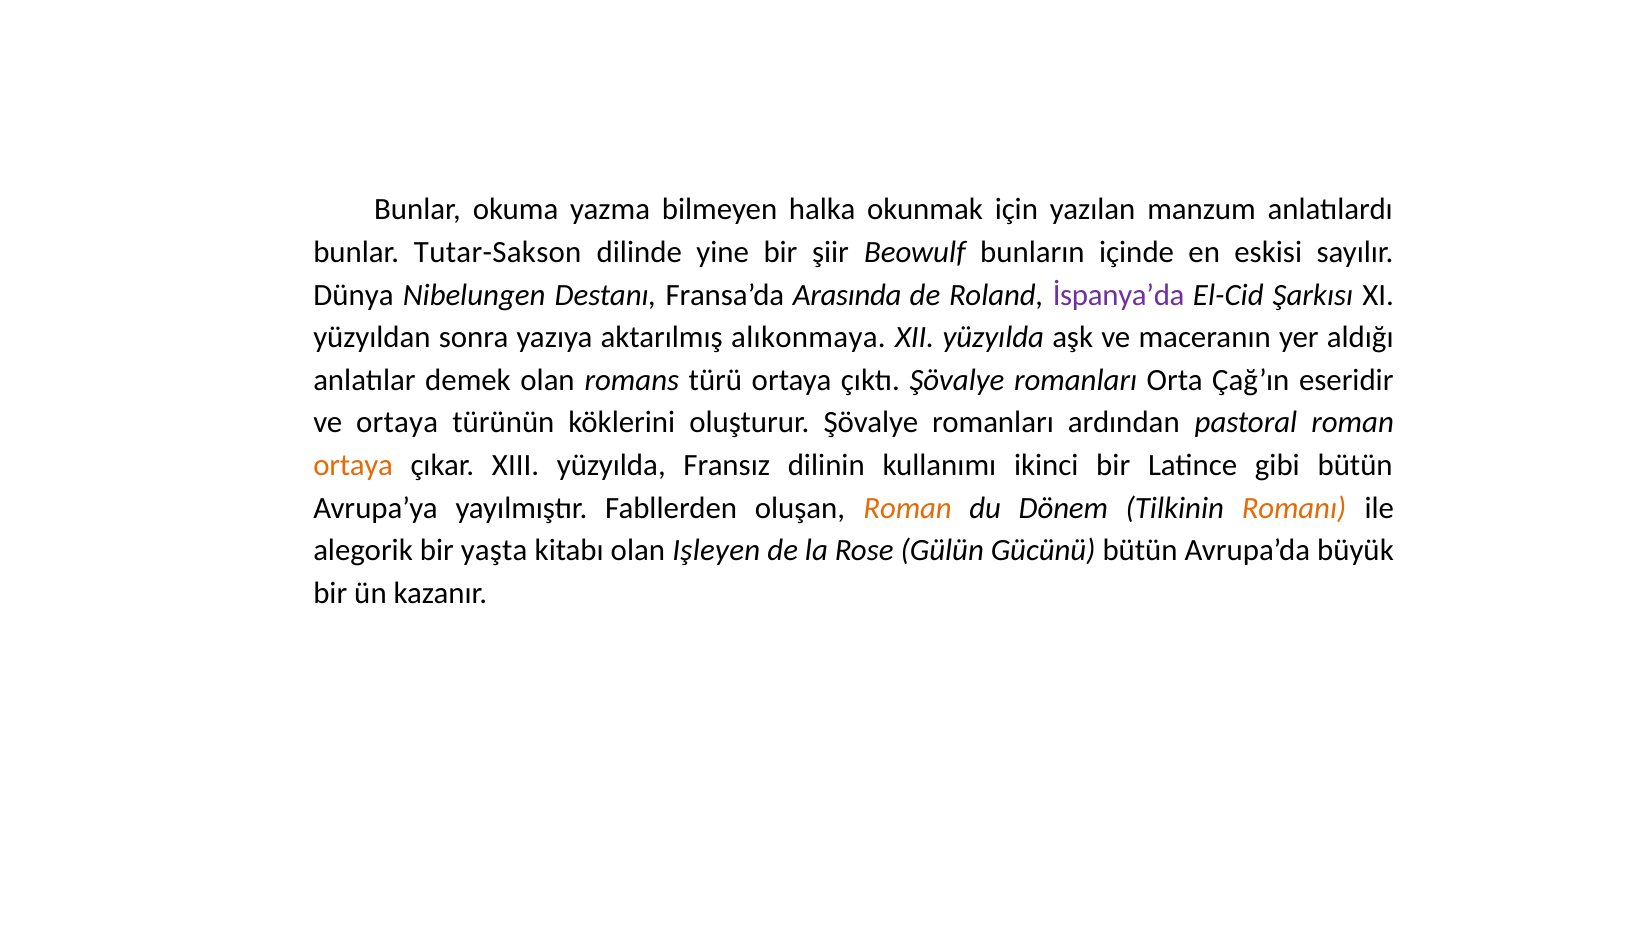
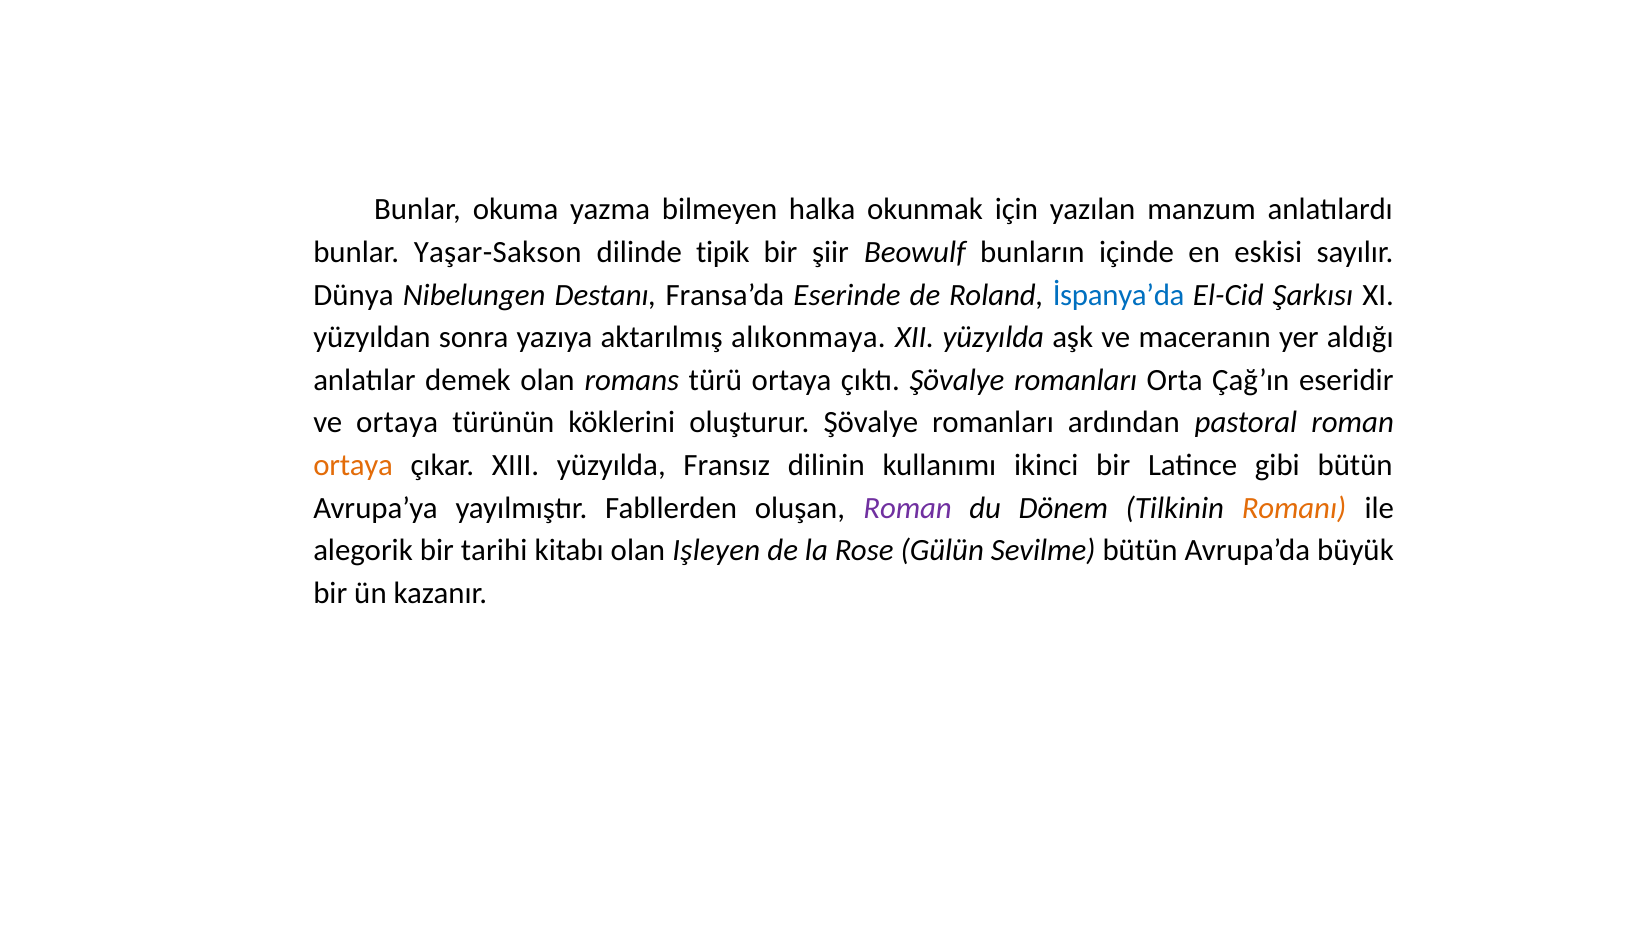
Tutar-Sakson: Tutar-Sakson -> Yaşar-Sakson
yine: yine -> tipik
Arasında: Arasında -> Eserinde
İspanya’da colour: purple -> blue
Roman at (908, 508) colour: orange -> purple
yaşta: yaşta -> tarihi
Gücünü: Gücünü -> Sevilme
